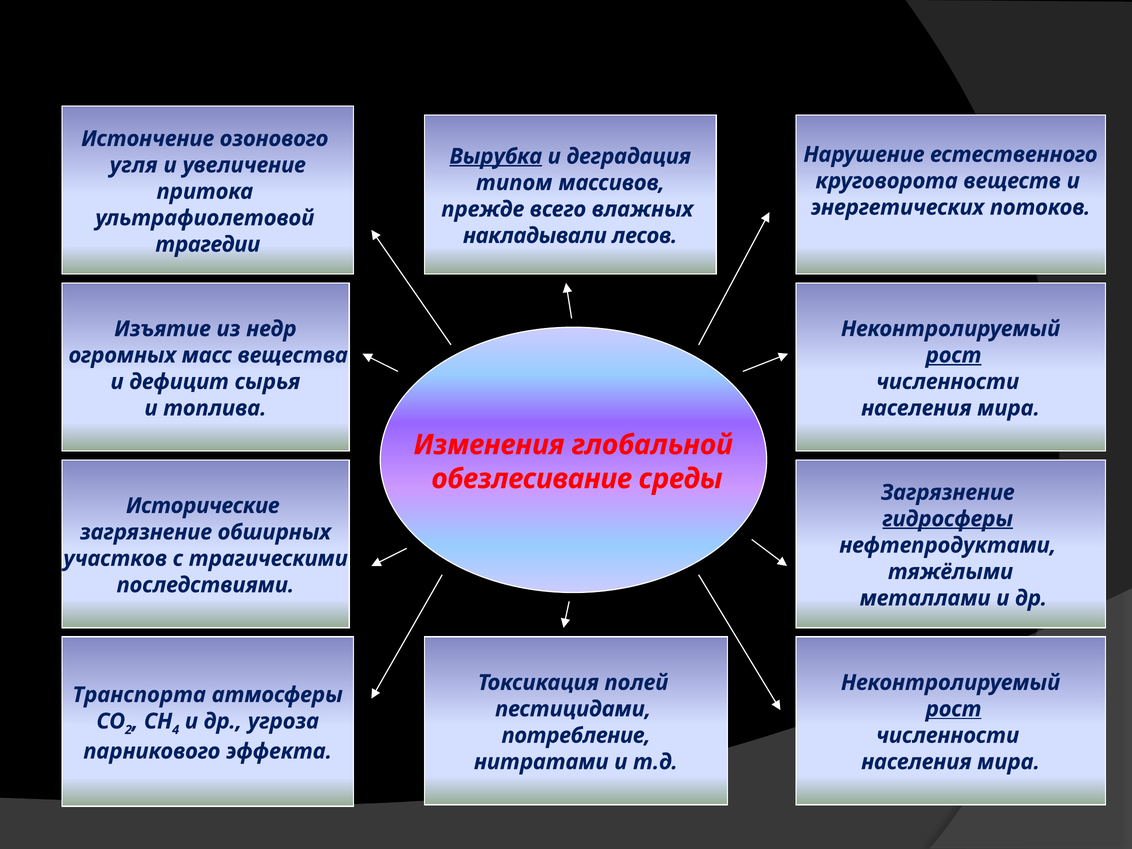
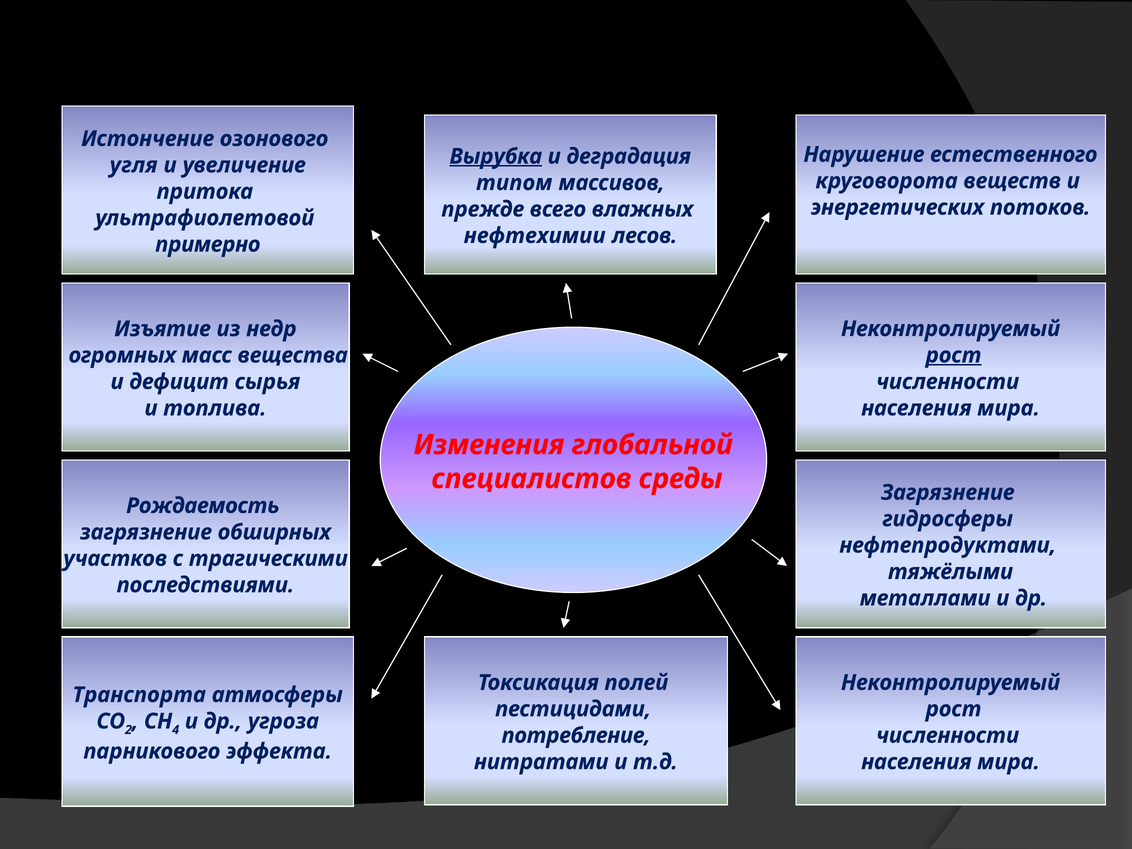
накладывали: накладывали -> нефтехимии
трагедии: трагедии -> примерно
обезлесивание: обезлесивание -> специалистов
Исторические: Исторические -> Рождаемость
гидросферы underline: present -> none
рост at (954, 709) underline: present -> none
